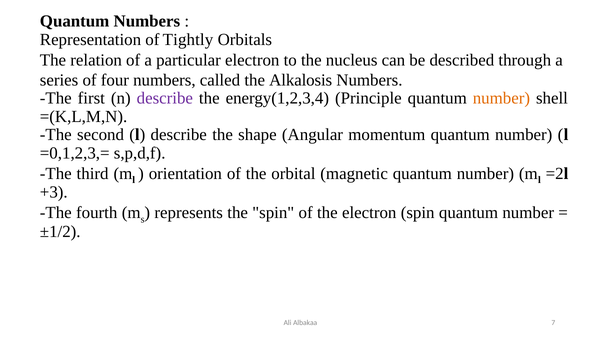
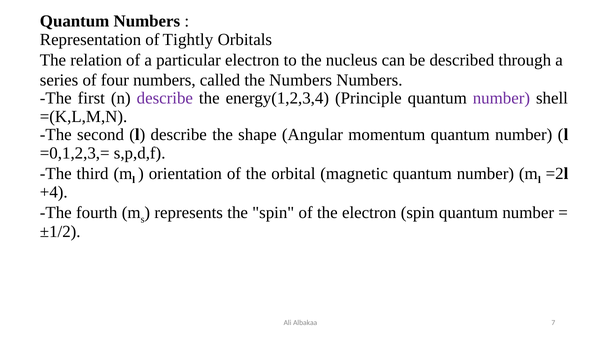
the Alkalosis: Alkalosis -> Numbers
number at (501, 98) colour: orange -> purple
+3: +3 -> +4
